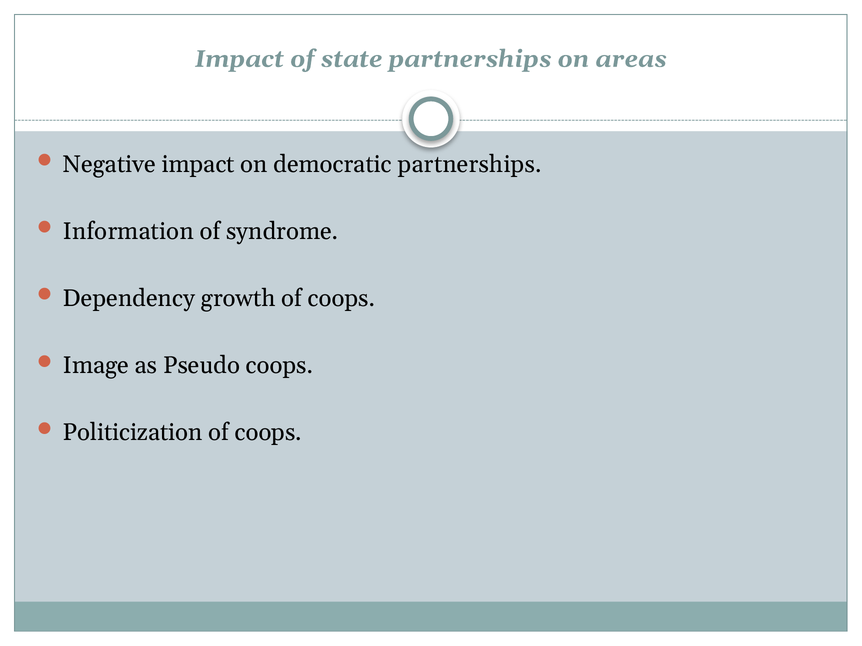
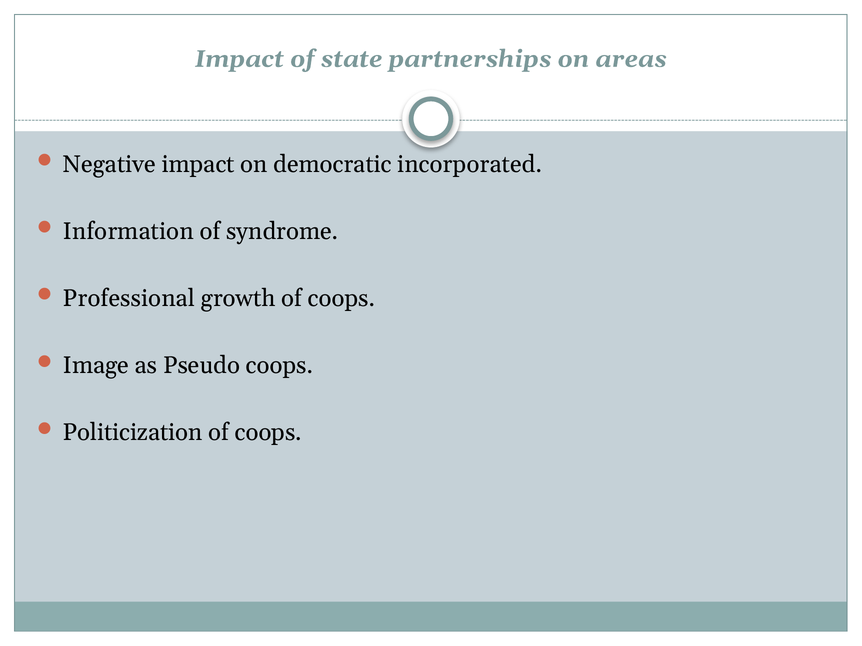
democratic partnerships: partnerships -> incorporated
Dependency: Dependency -> Professional
